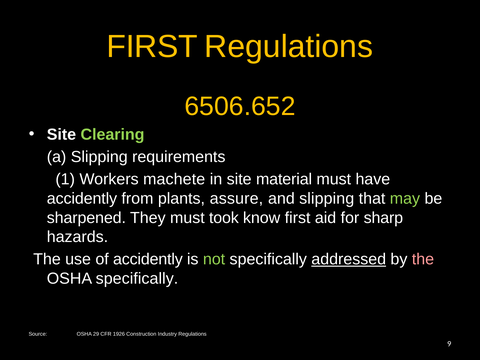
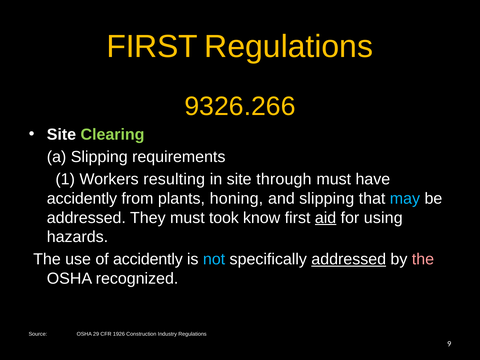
6506.652: 6506.652 -> 9326.266
machete: machete -> resulting
material: material -> through
assure: assure -> honing
may colour: light green -> light blue
sharpened at (86, 218): sharpened -> addressed
aid underline: none -> present
sharp: sharp -> using
not colour: light green -> light blue
OSHA specifically: specifically -> recognized
